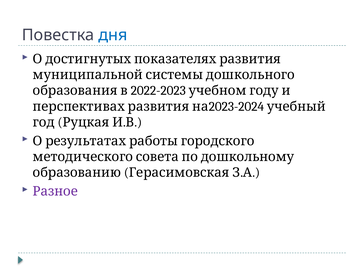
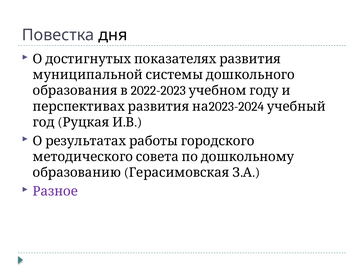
дня colour: blue -> black
